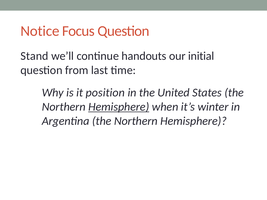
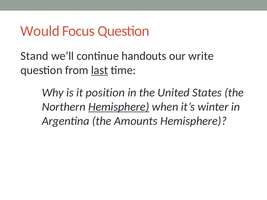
Notice: Notice -> Would
initial: initial -> write
last underline: none -> present
Argentina the Northern: Northern -> Amounts
